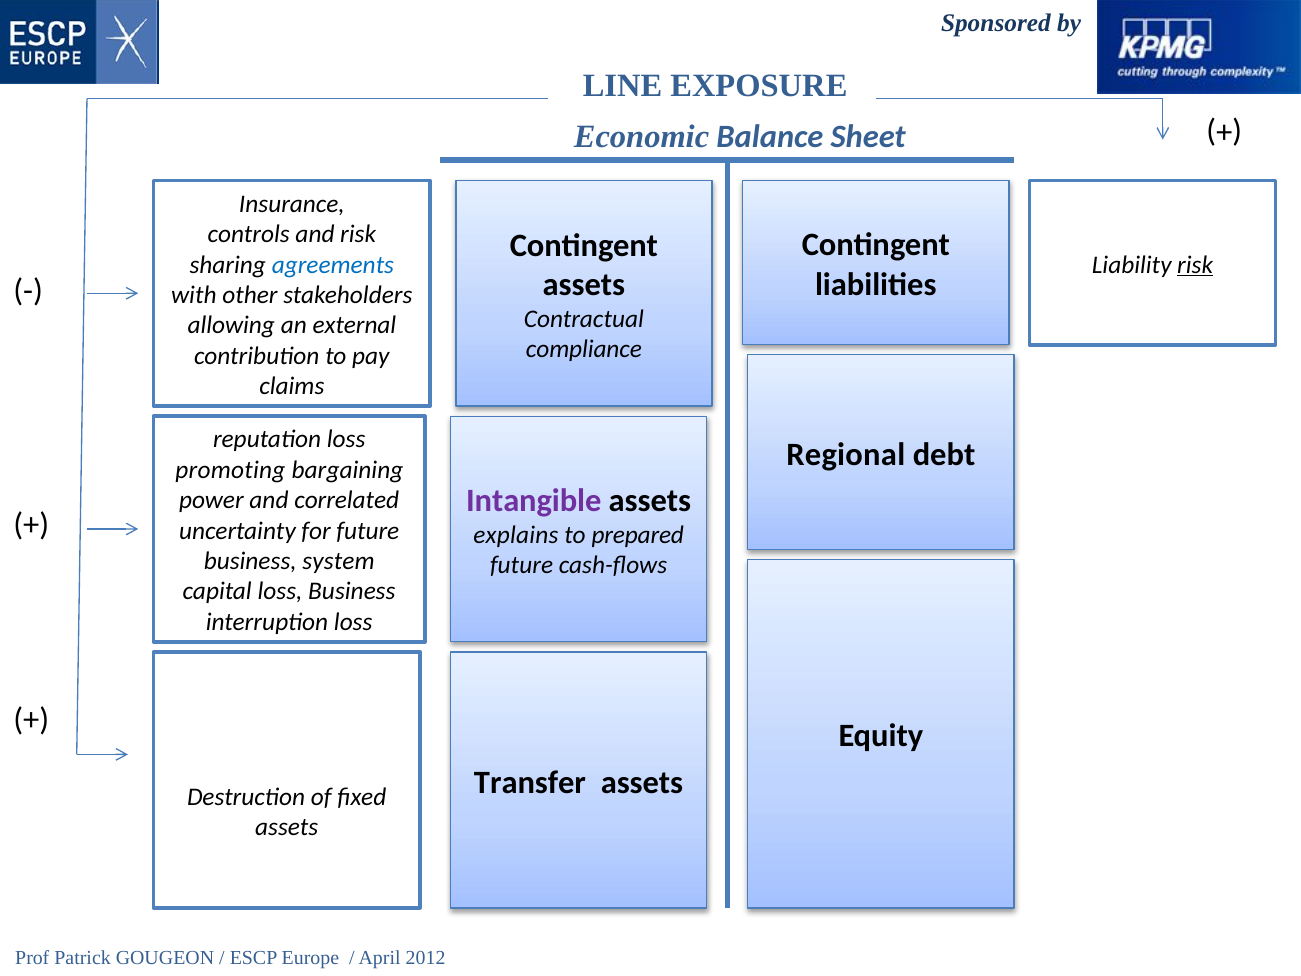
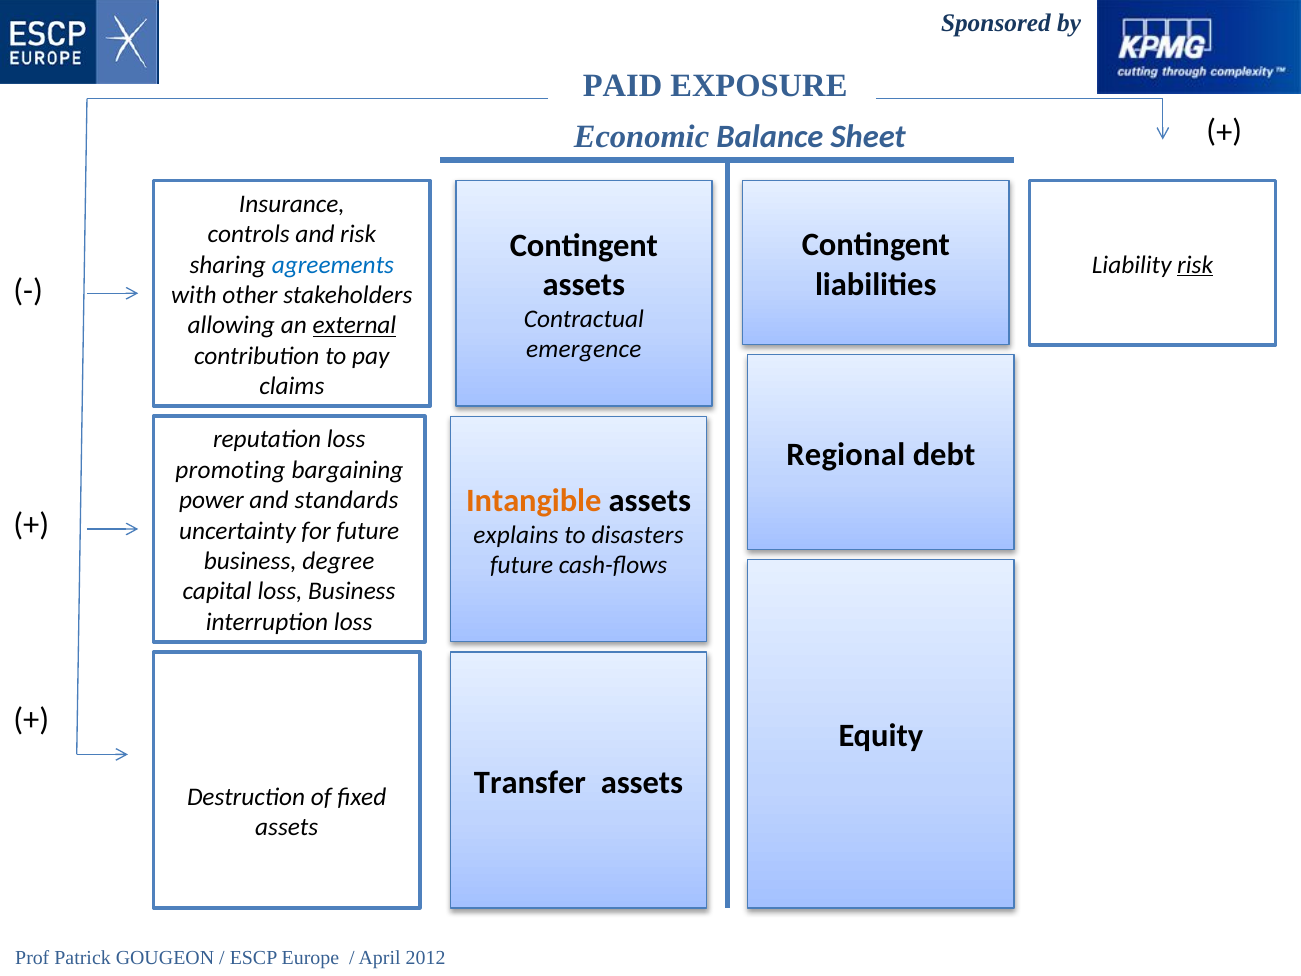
LINE: LINE -> PAID
external underline: none -> present
compliance: compliance -> emergence
Intangible colour: purple -> orange
correlated: correlated -> standards
prepared: prepared -> disasters
system: system -> degree
